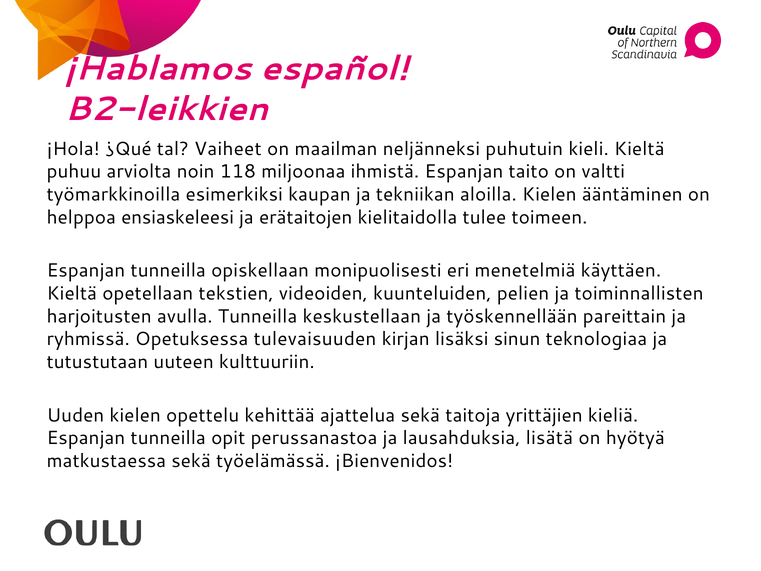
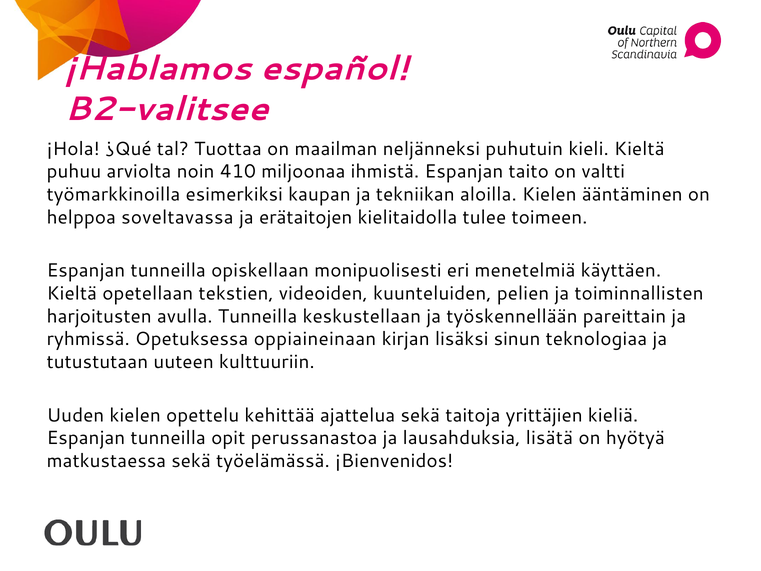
B2-leikkien: B2-leikkien -> B2-valitsee
Vaiheet: Vaiheet -> Tuottaa
118: 118 -> 410
ensiaskeleesi: ensiaskeleesi -> soveltavassa
tulevaisuuden: tulevaisuuden -> oppiaineinaan
